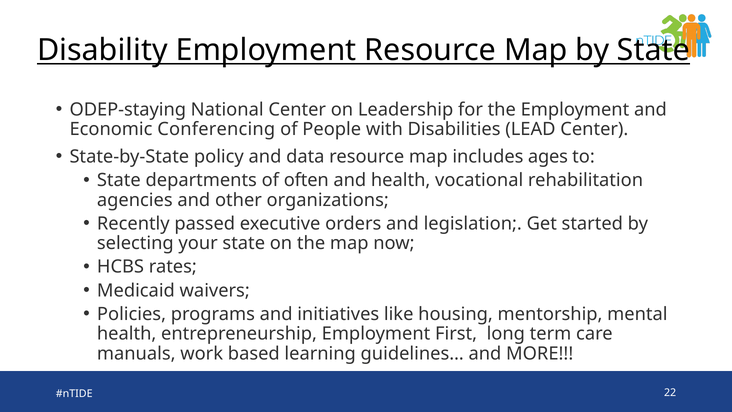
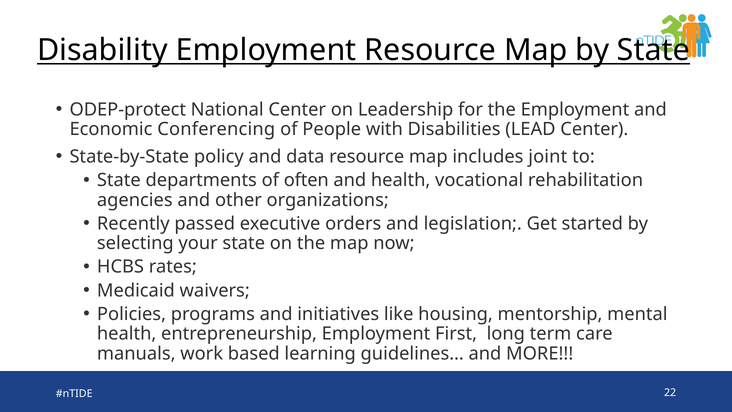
ODEP-staying: ODEP-staying -> ODEP-protect
ages: ages -> joint
